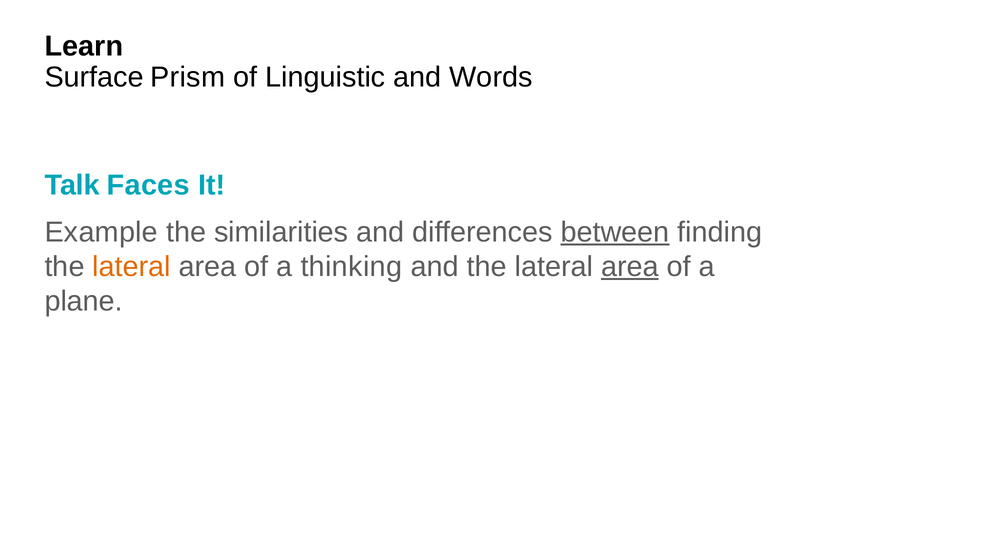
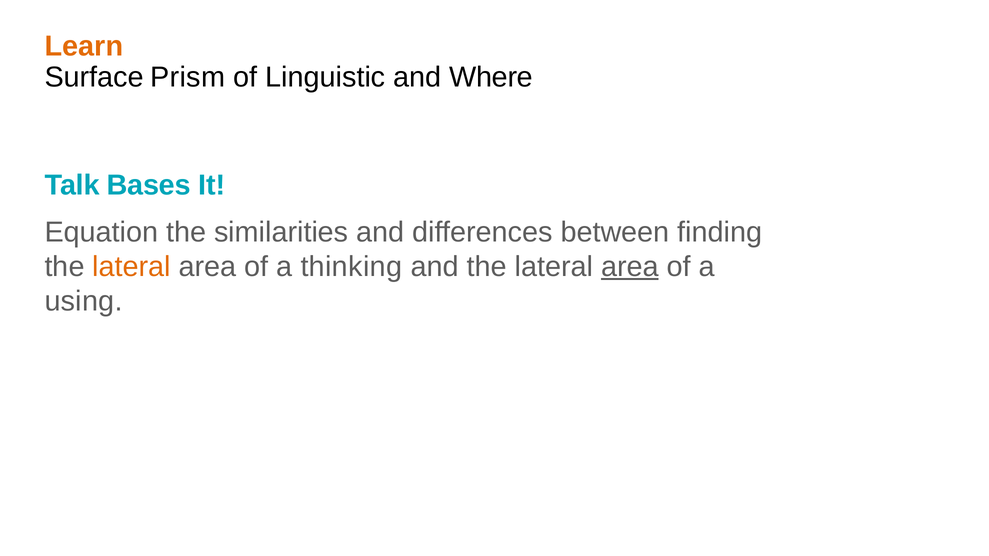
Learn colour: black -> orange
Words: Words -> Where
Faces: Faces -> Bases
Example: Example -> Equation
between underline: present -> none
plane: plane -> using
